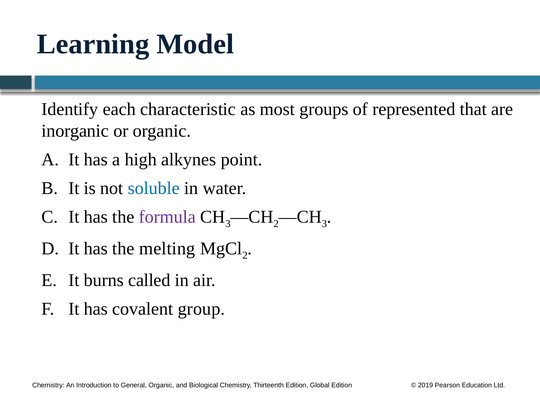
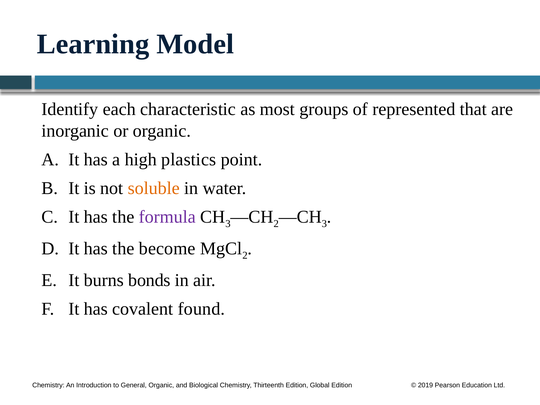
alkynes: alkynes -> plastics
soluble colour: blue -> orange
melting: melting -> become
called: called -> bonds
group: group -> found
